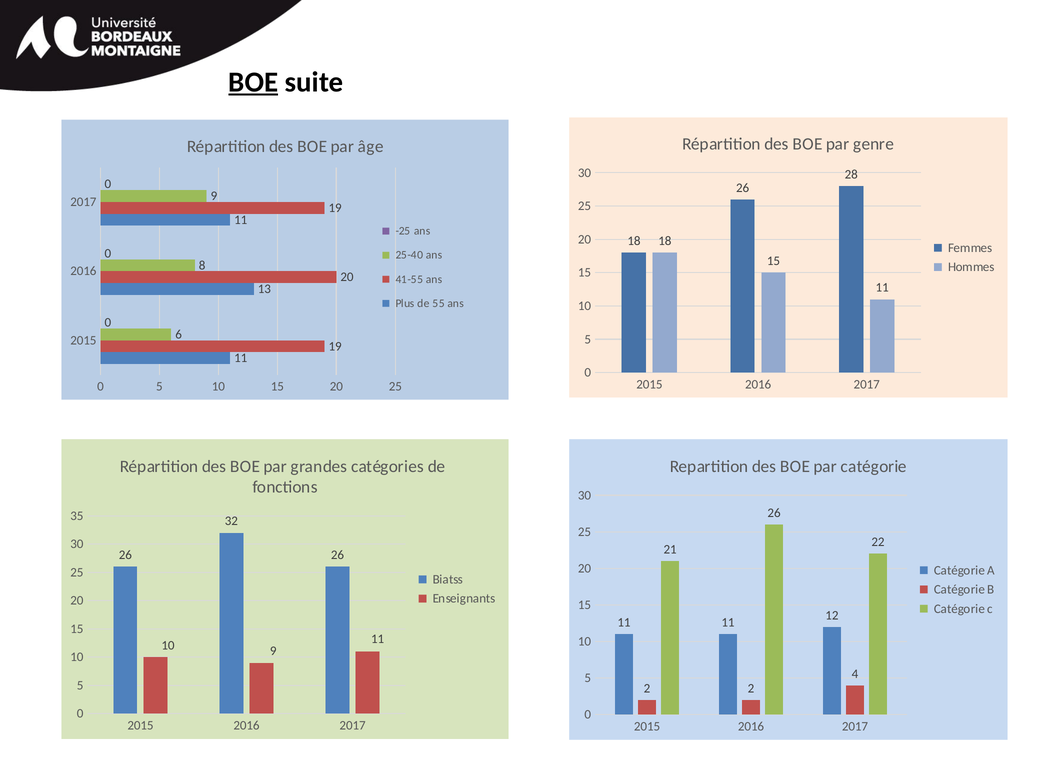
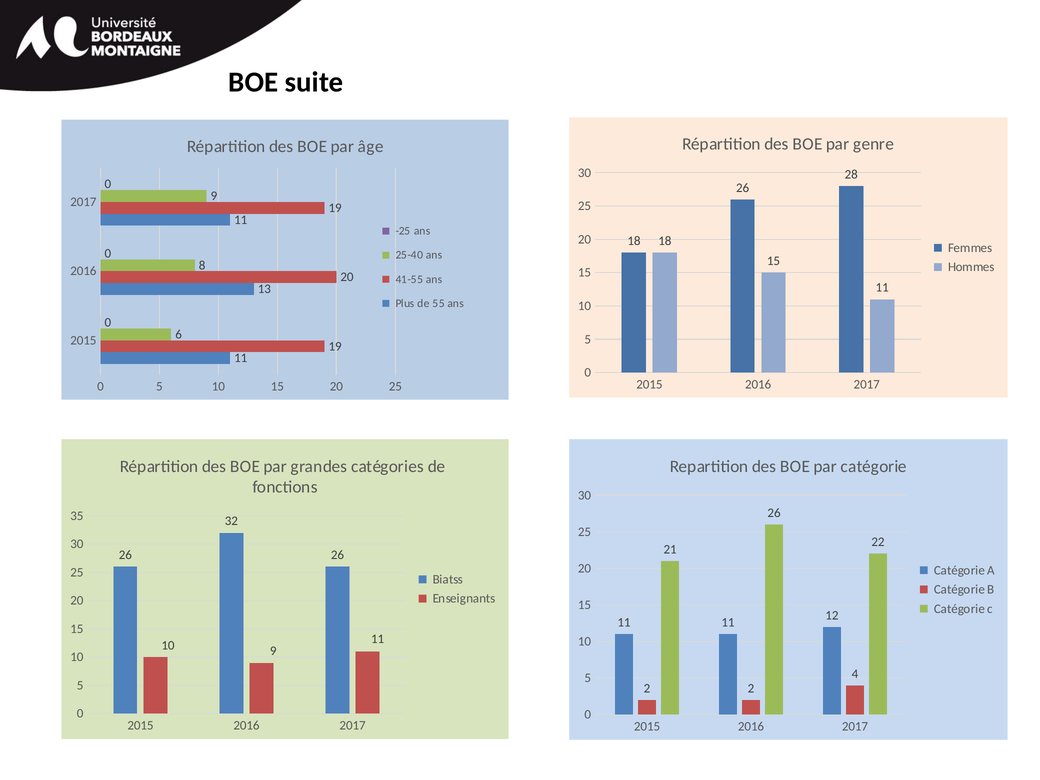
BOE at (253, 82) underline: present -> none
